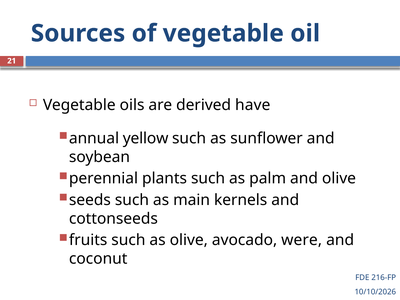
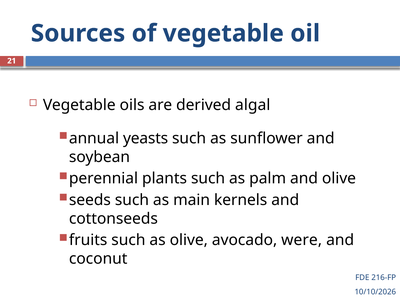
have: have -> algal
yellow: yellow -> yeasts
